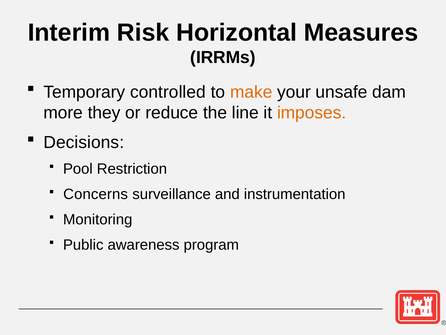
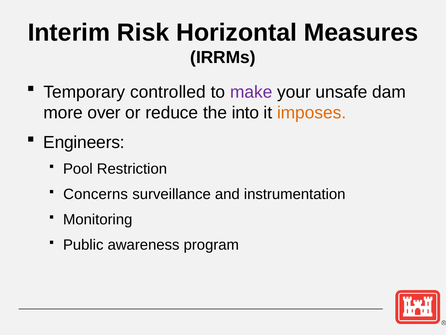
make colour: orange -> purple
they: they -> over
line: line -> into
Decisions: Decisions -> Engineers
